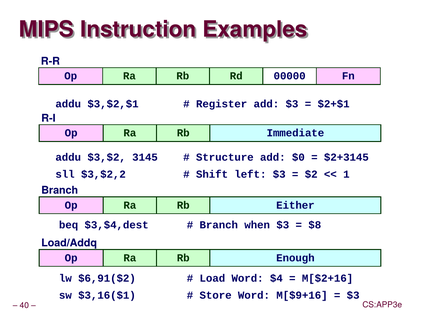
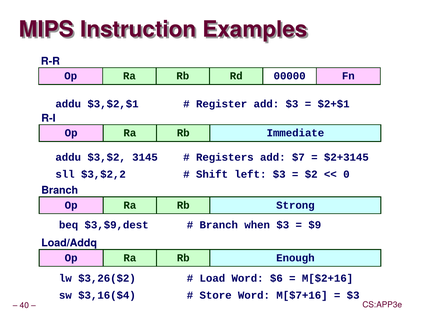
Structure: Structure -> Registers
$0: $0 -> $7
1: 1 -> 0
Either: Either -> Strong
$3,$4,dest: $3,$4,dest -> $3,$9,dest
$8: $8 -> $9
$6,91($2: $6,91($2 -> $3,26($2
$4: $4 -> $6
$3,16($1: $3,16($1 -> $3,16($4
M[$9+16: M[$9+16 -> M[$7+16
